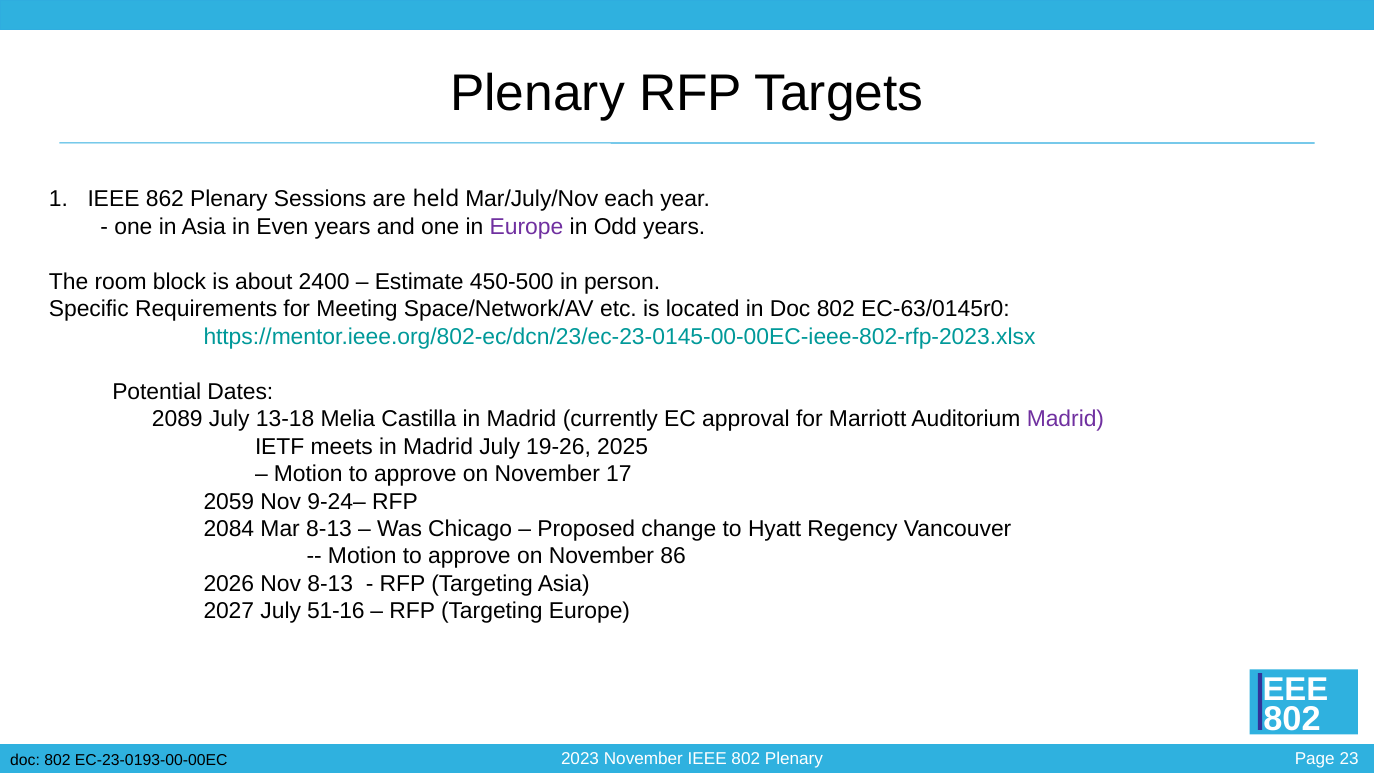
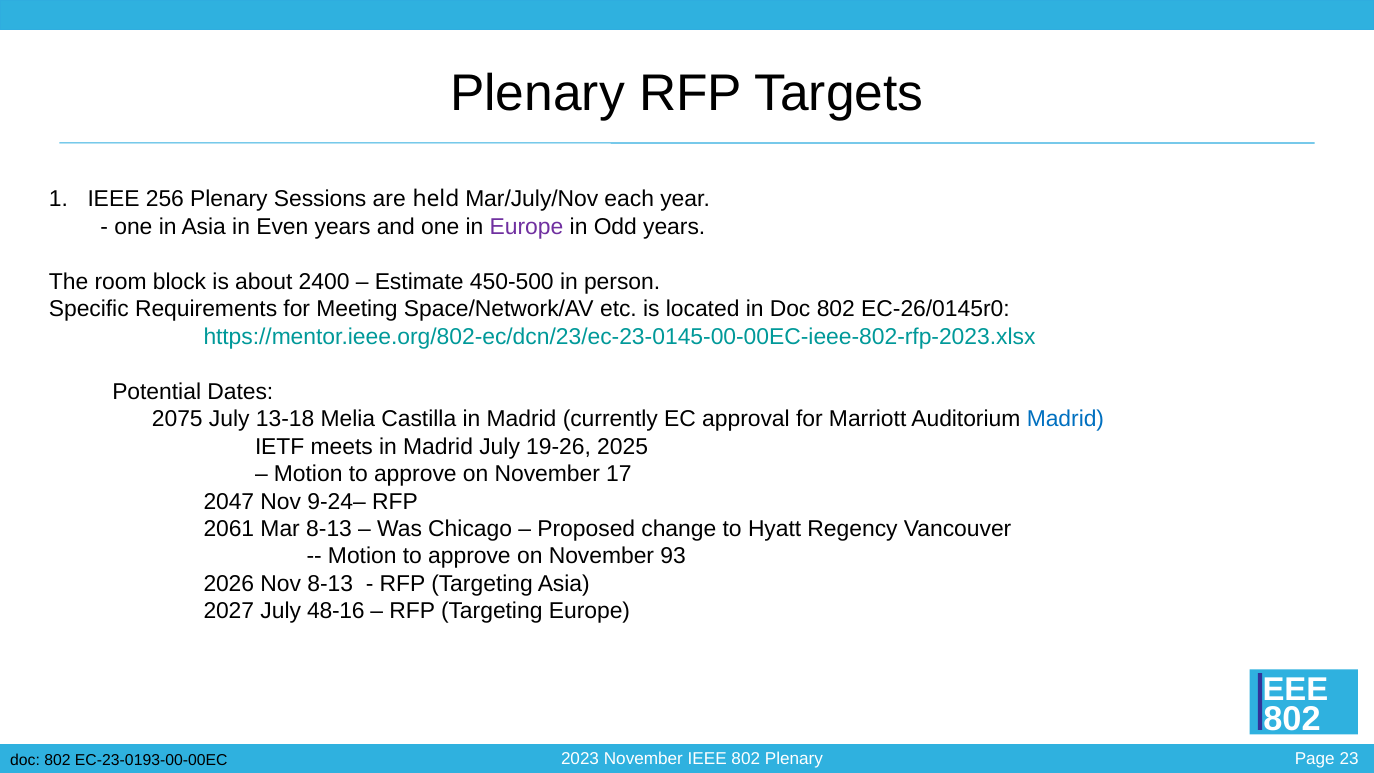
862: 862 -> 256
EC-63/0145r0: EC-63/0145r0 -> EC-26/0145r0
2089: 2089 -> 2075
Madrid at (1065, 419) colour: purple -> blue
2059: 2059 -> 2047
2084: 2084 -> 2061
86: 86 -> 93
51-16: 51-16 -> 48-16
